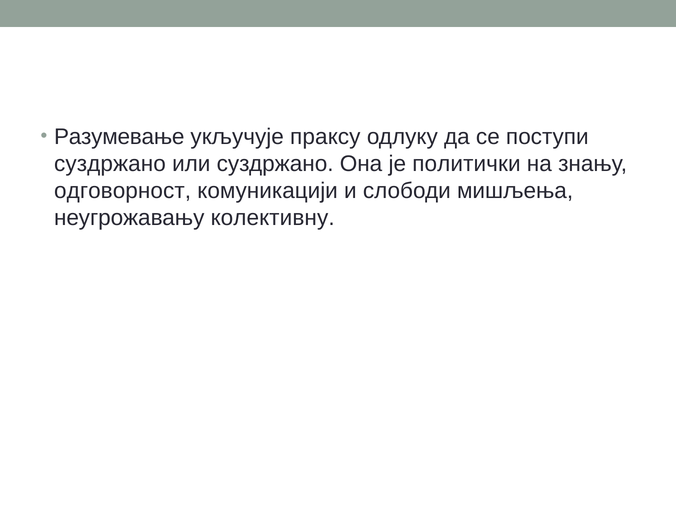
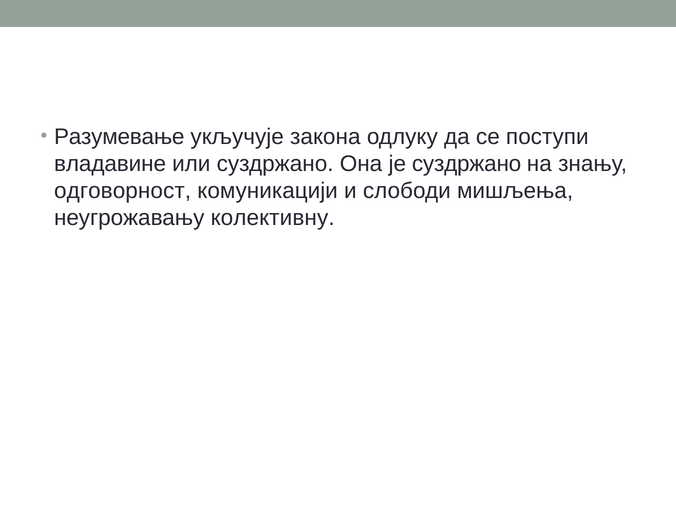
праксу: праксу -> закона
суздржано at (110, 164): суздржано -> владавине
је политички: политички -> суздржано
